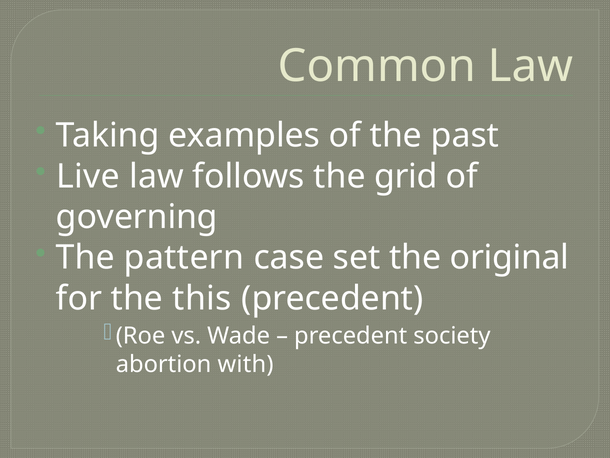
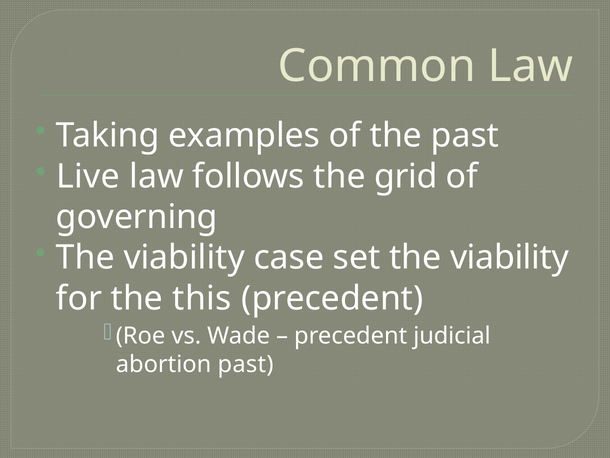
pattern at (184, 258): pattern -> viability
set the original: original -> viability
society: society -> judicial
abortion with: with -> past
